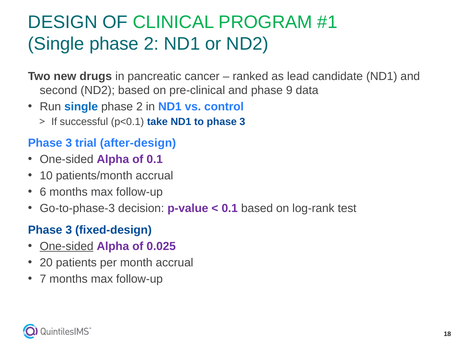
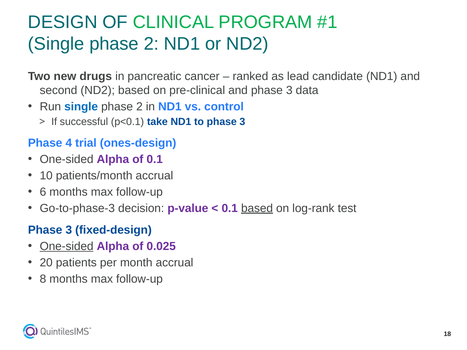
and phase 9: 9 -> 3
3 at (69, 143): 3 -> 4
after-design: after-design -> ones-design
based at (257, 208) underline: none -> present
7: 7 -> 8
